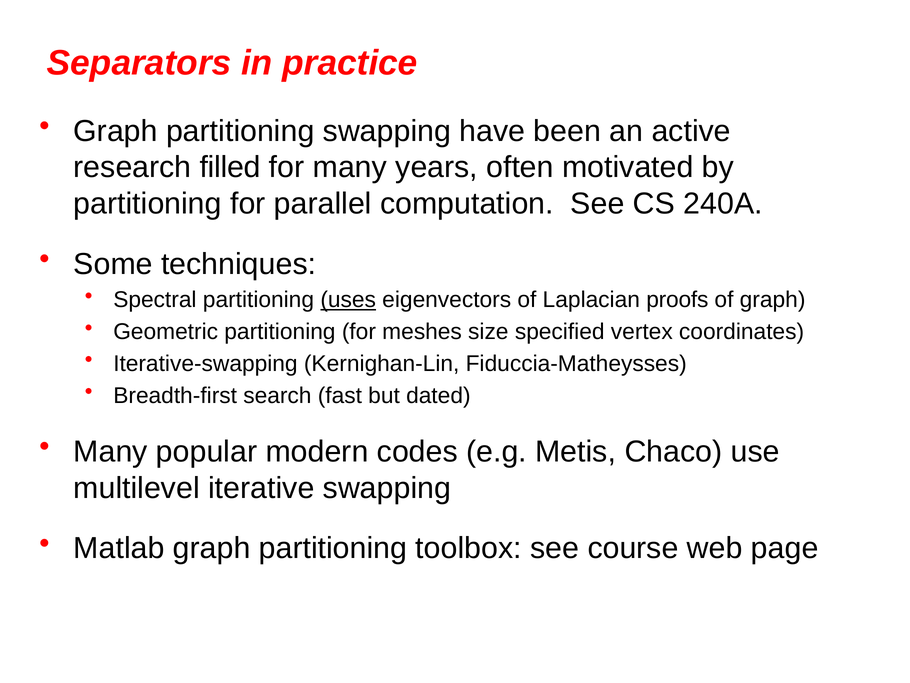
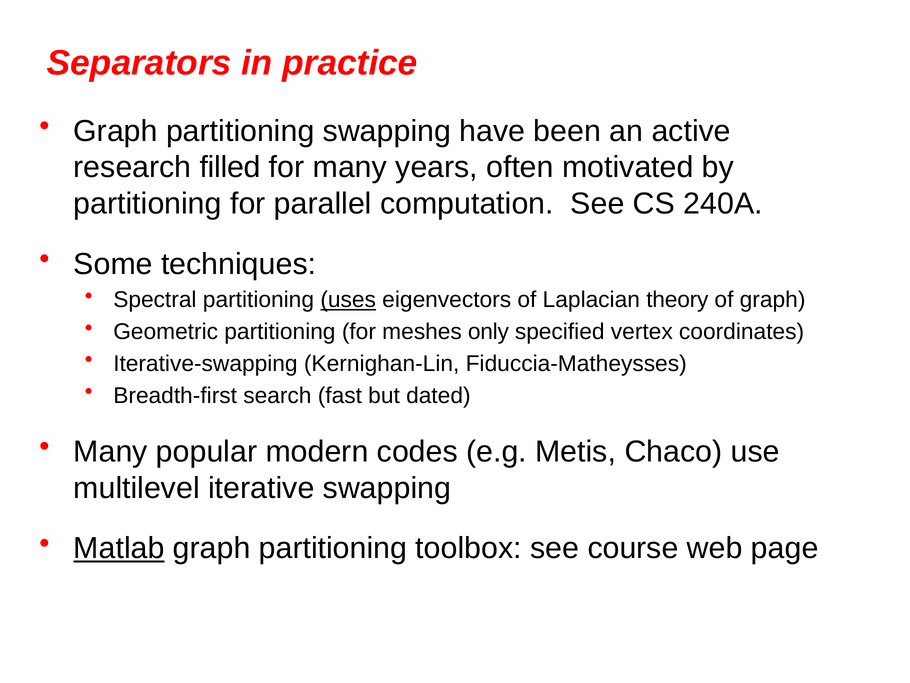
proofs: proofs -> theory
size: size -> only
Matlab underline: none -> present
